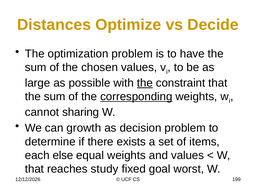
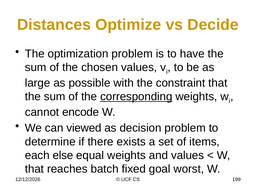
the at (145, 83) underline: present -> none
sharing: sharing -> encode
growth: growth -> viewed
study: study -> batch
